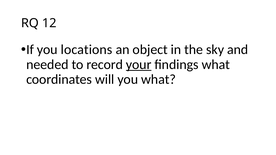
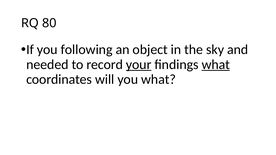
12: 12 -> 80
locations: locations -> following
what at (216, 65) underline: none -> present
